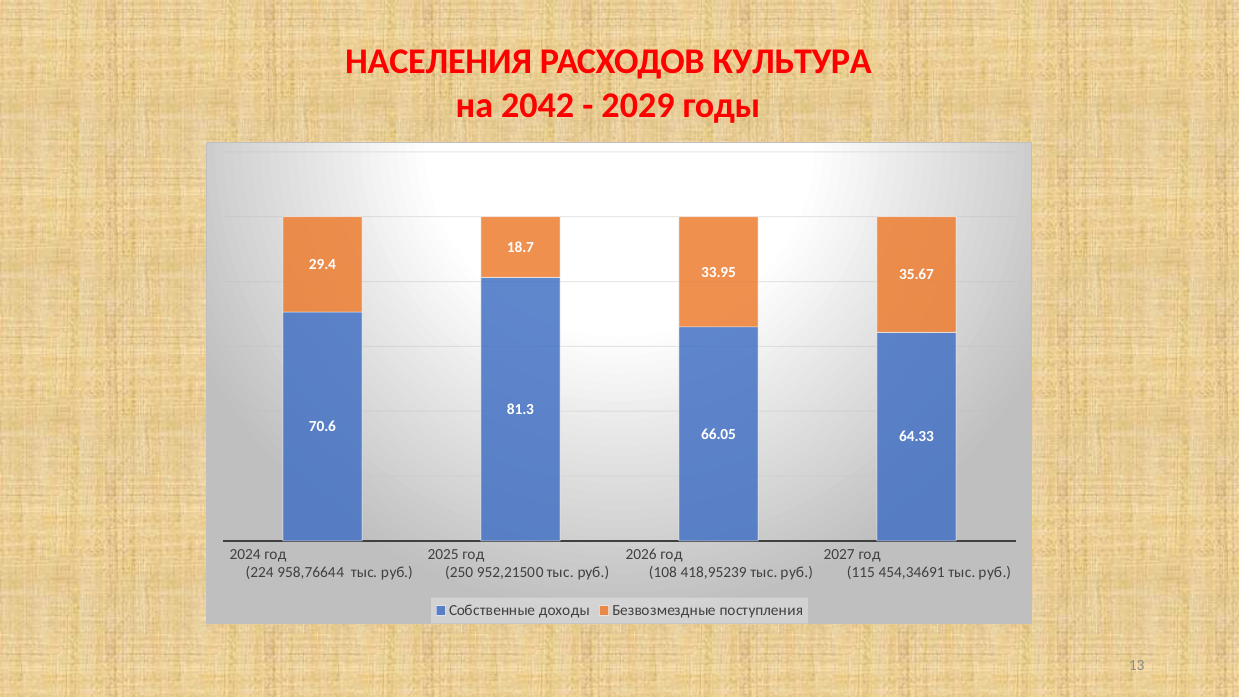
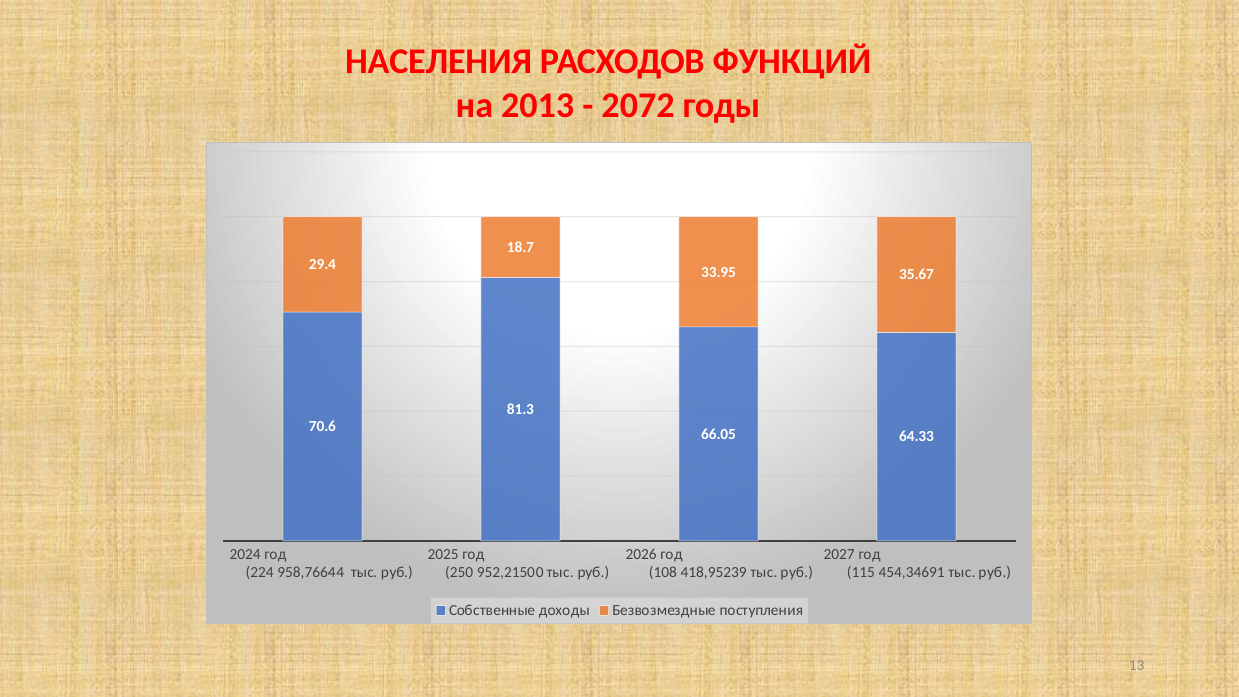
КУЛЬТУРА: КУЛЬТУРА -> ФУНКЦИЙ
2042: 2042 -> 2013
2029: 2029 -> 2072
